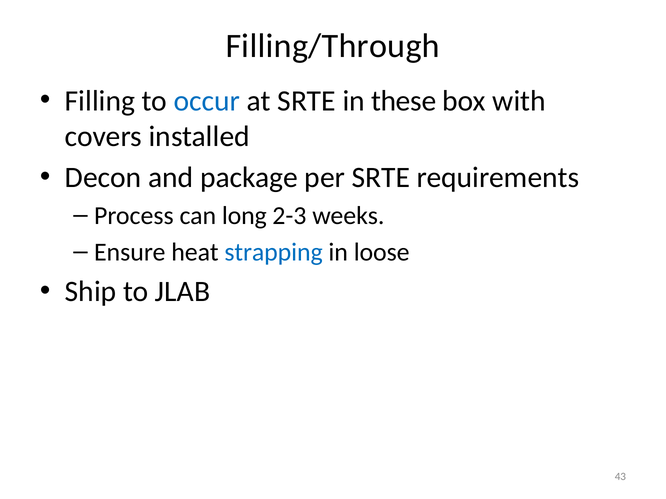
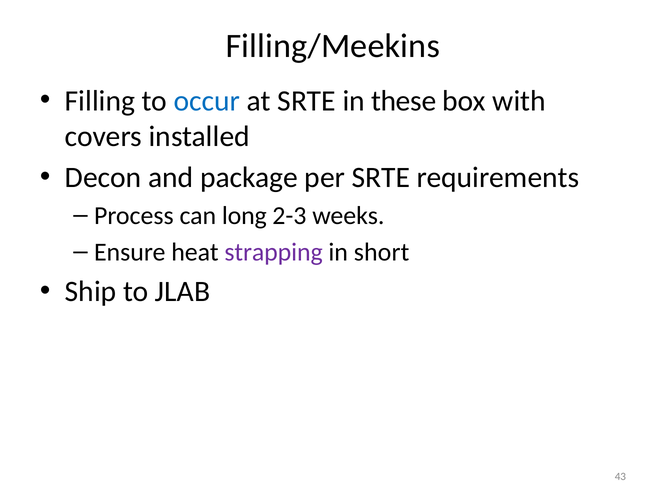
Filling/Through: Filling/Through -> Filling/Meekins
strapping colour: blue -> purple
loose: loose -> short
